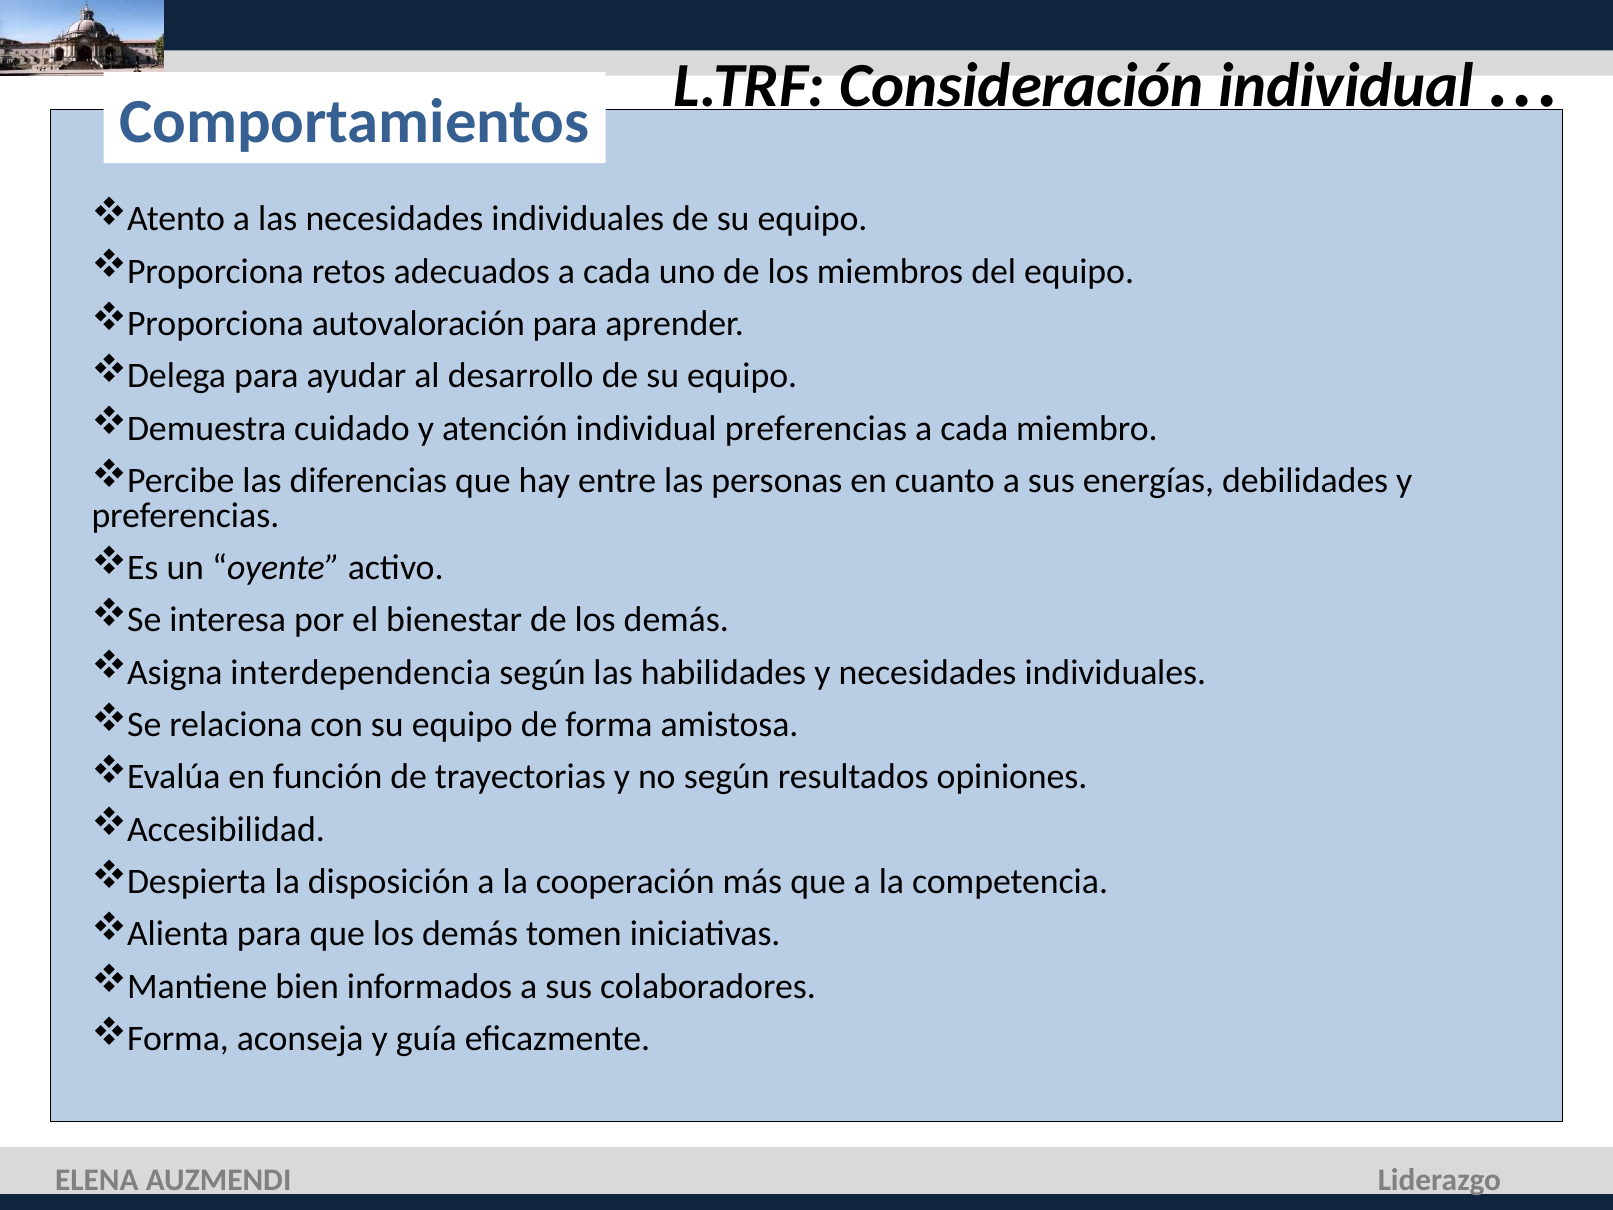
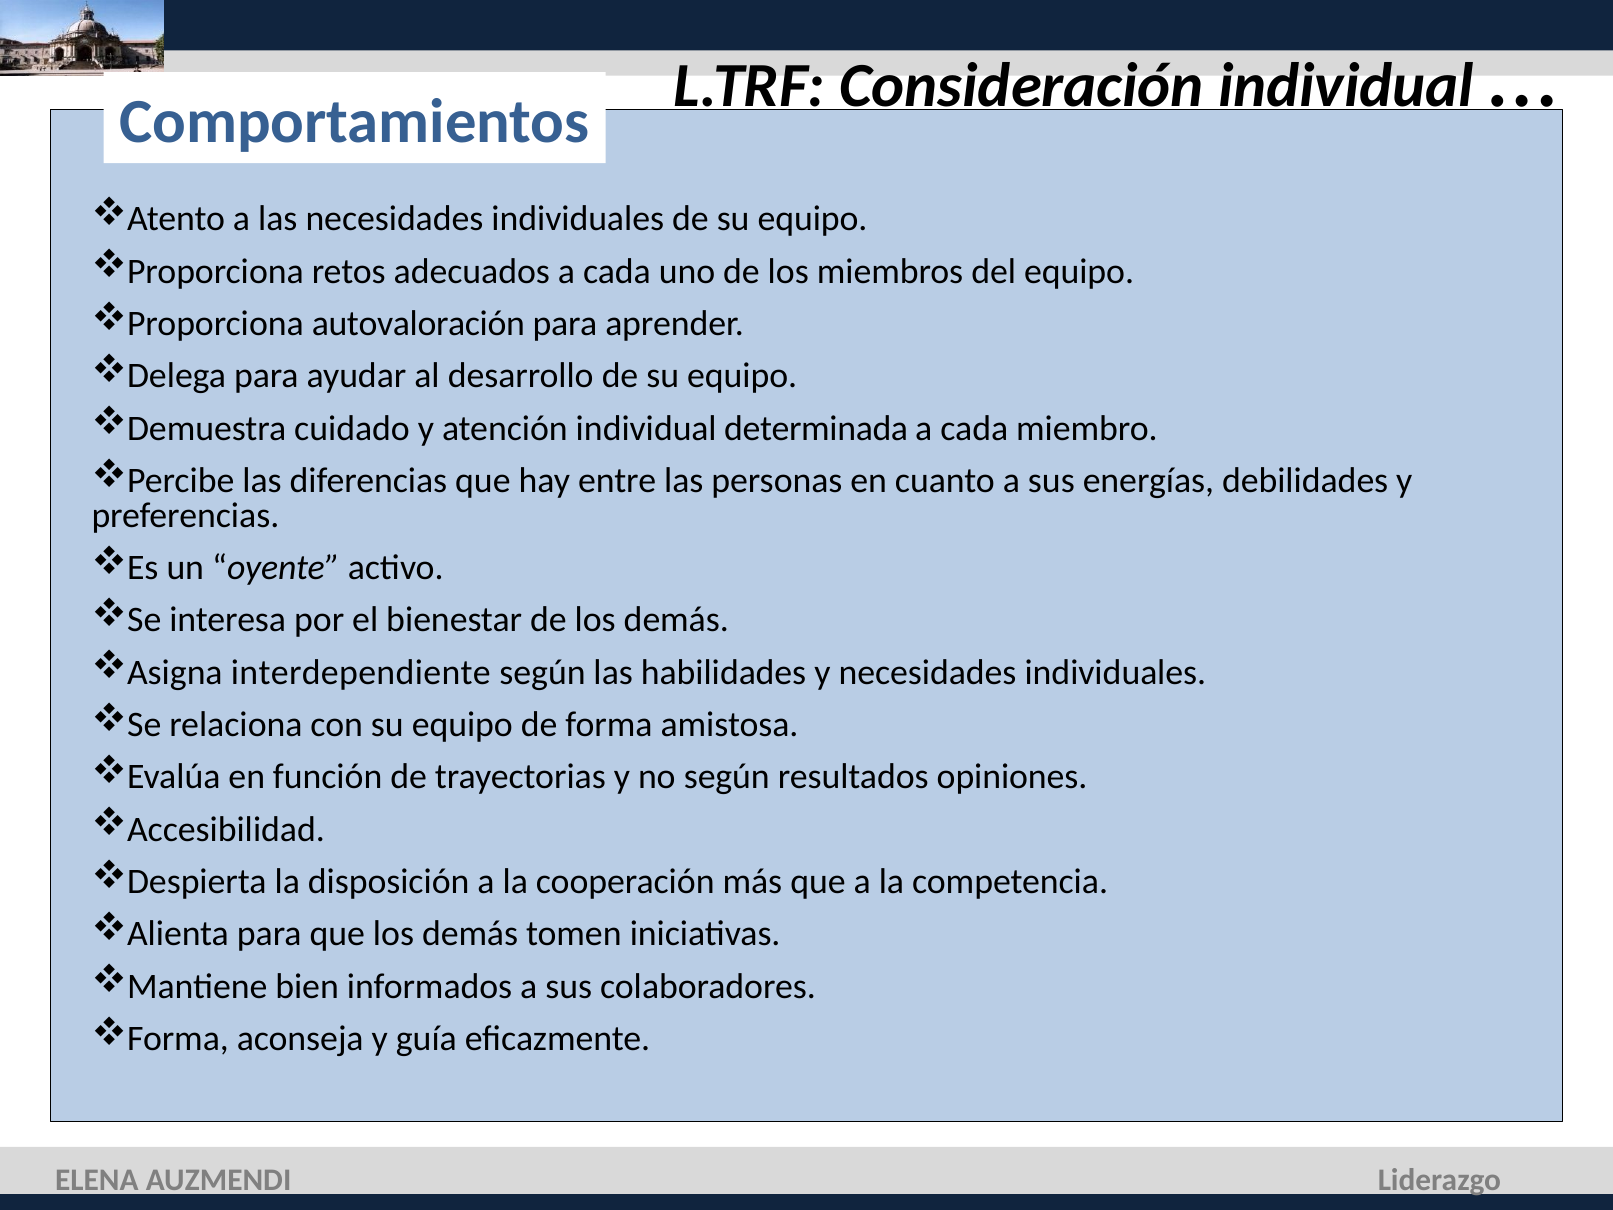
individual preferencias: preferencias -> determinada
interdependencia: interdependencia -> interdependiente
